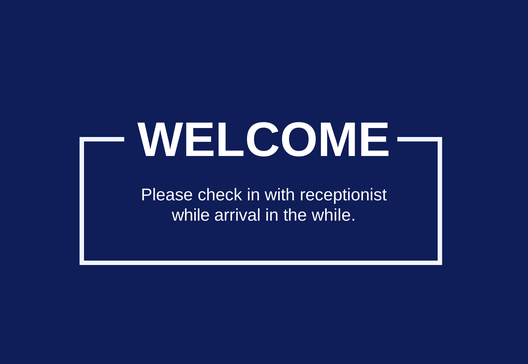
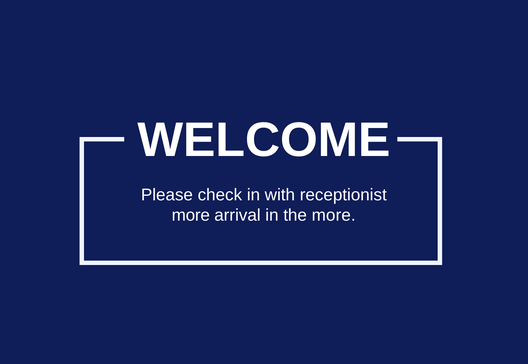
while at (191, 215): while -> more
the while: while -> more
